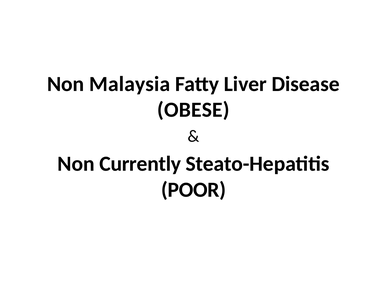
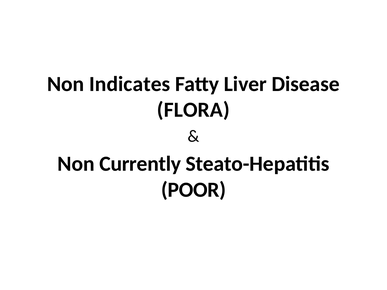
Malaysia: Malaysia -> Indicates
OBESE: OBESE -> FLORA
